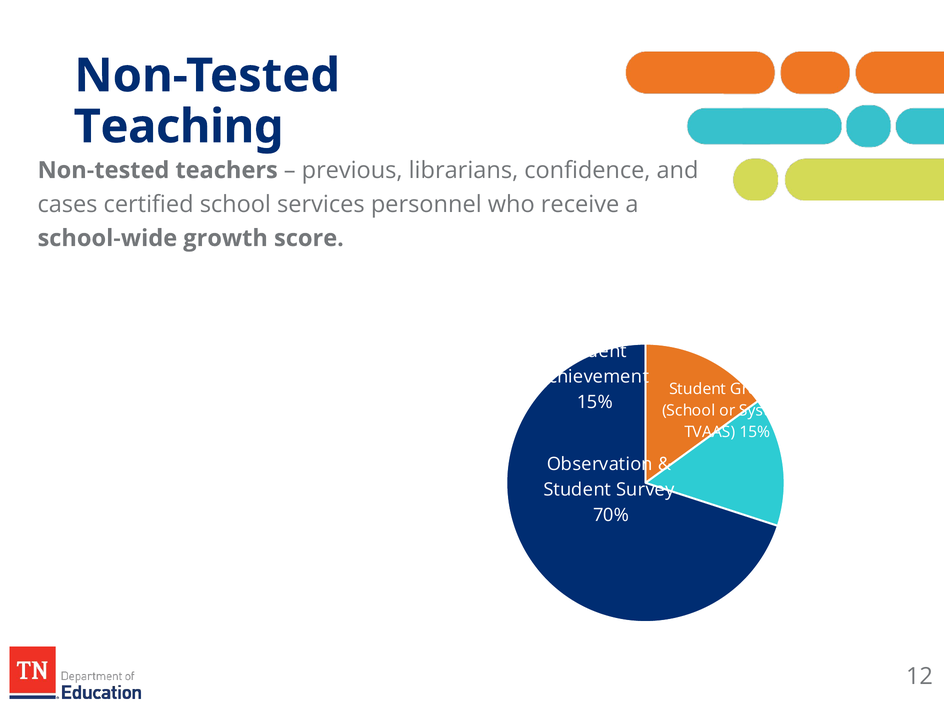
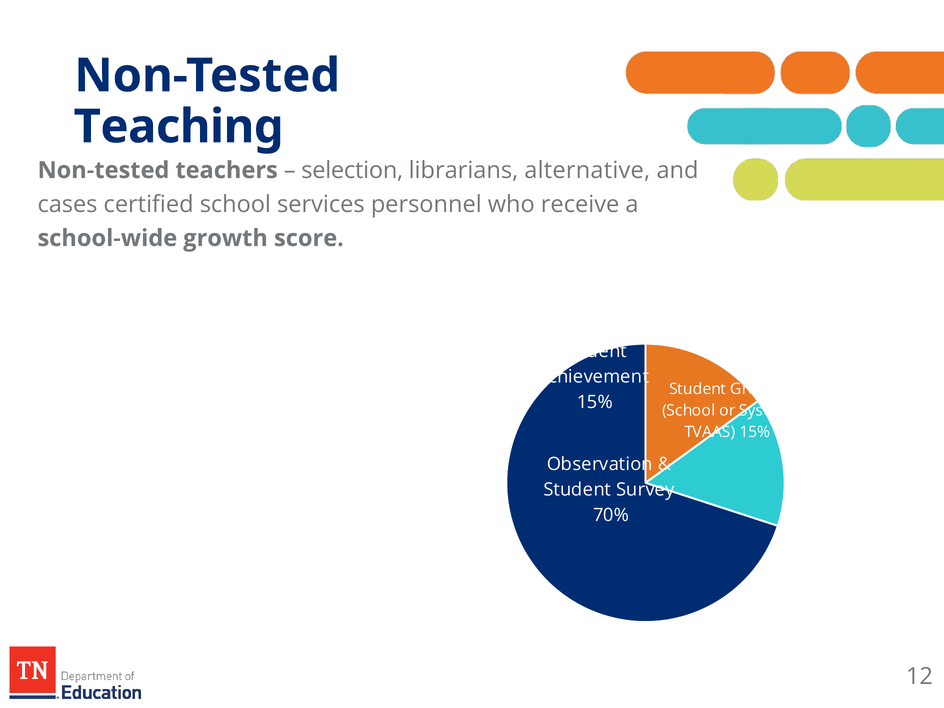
previous: previous -> selection
confidence: confidence -> alternative
